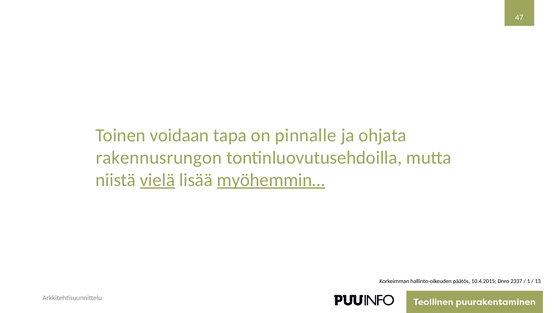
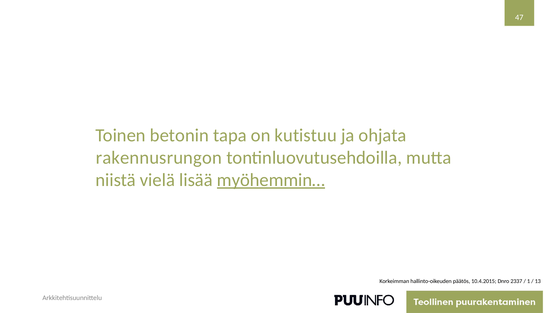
voidaan: voidaan -> betonin
pinnalle: pinnalle -> kutistuu
vielä underline: present -> none
